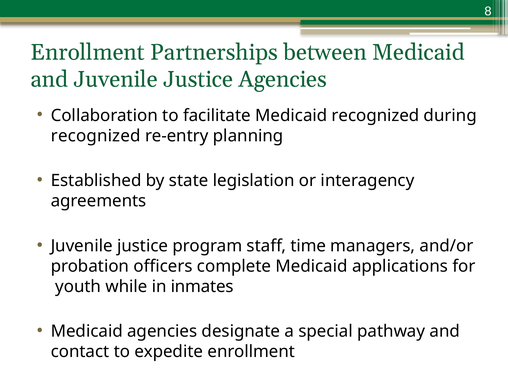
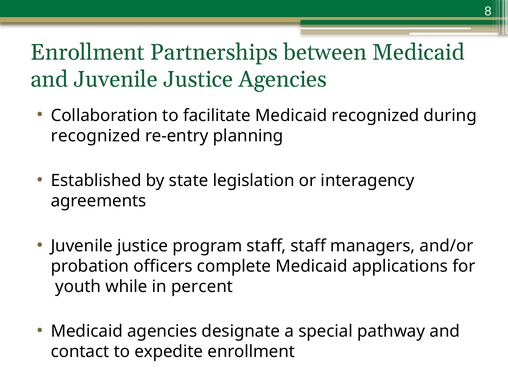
staff time: time -> staff
inmates: inmates -> percent
